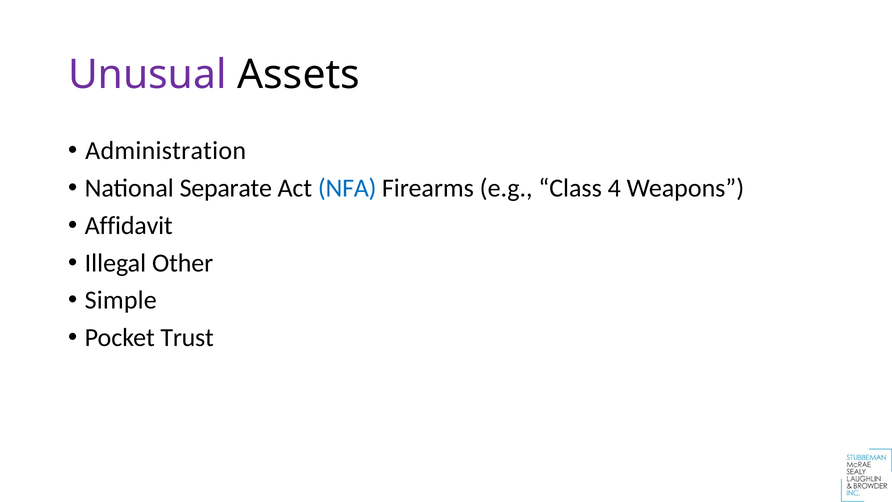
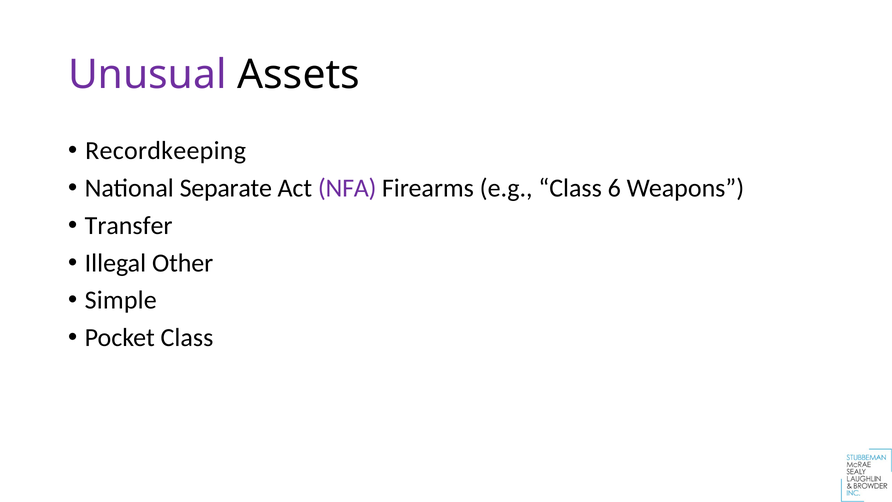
Administration: Administration -> Recordkeeping
NFA colour: blue -> purple
4: 4 -> 6
Affidavit: Affidavit -> Transfer
Pocket Trust: Trust -> Class
